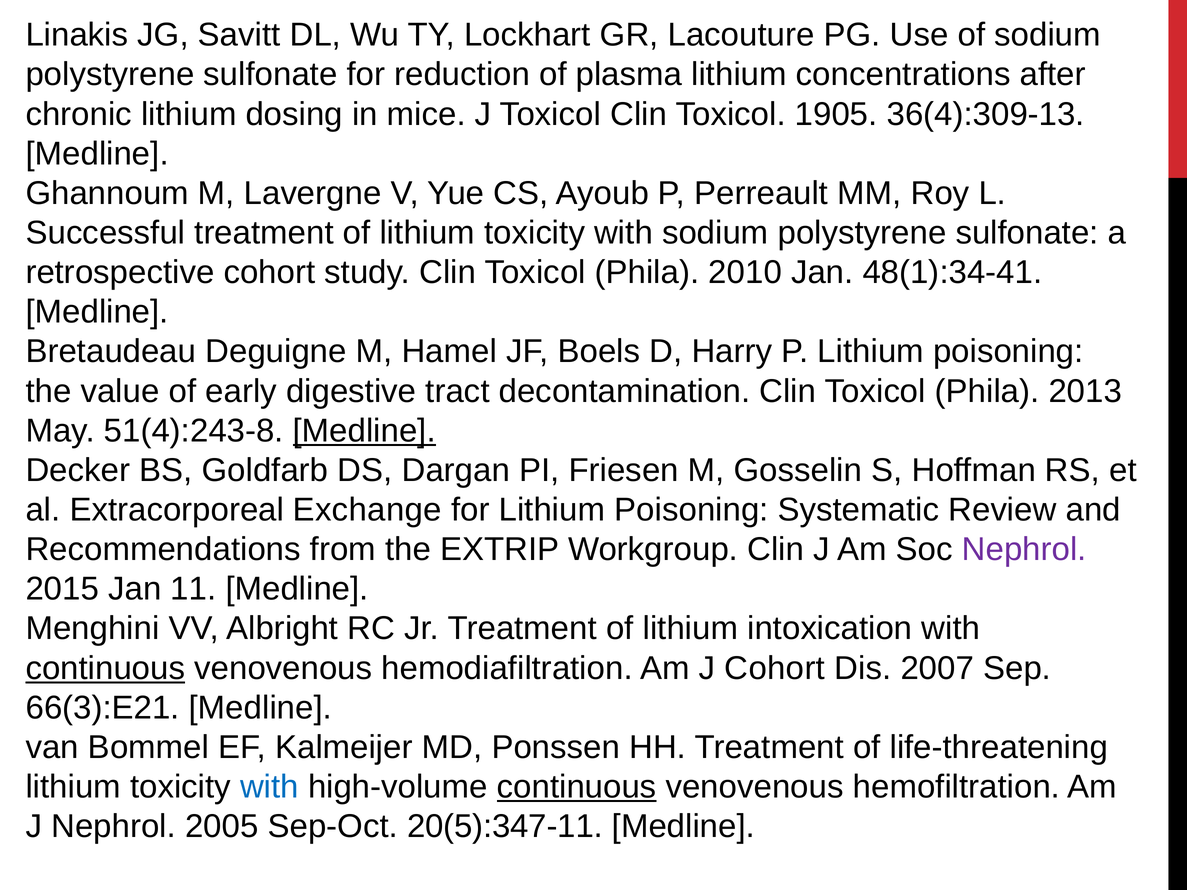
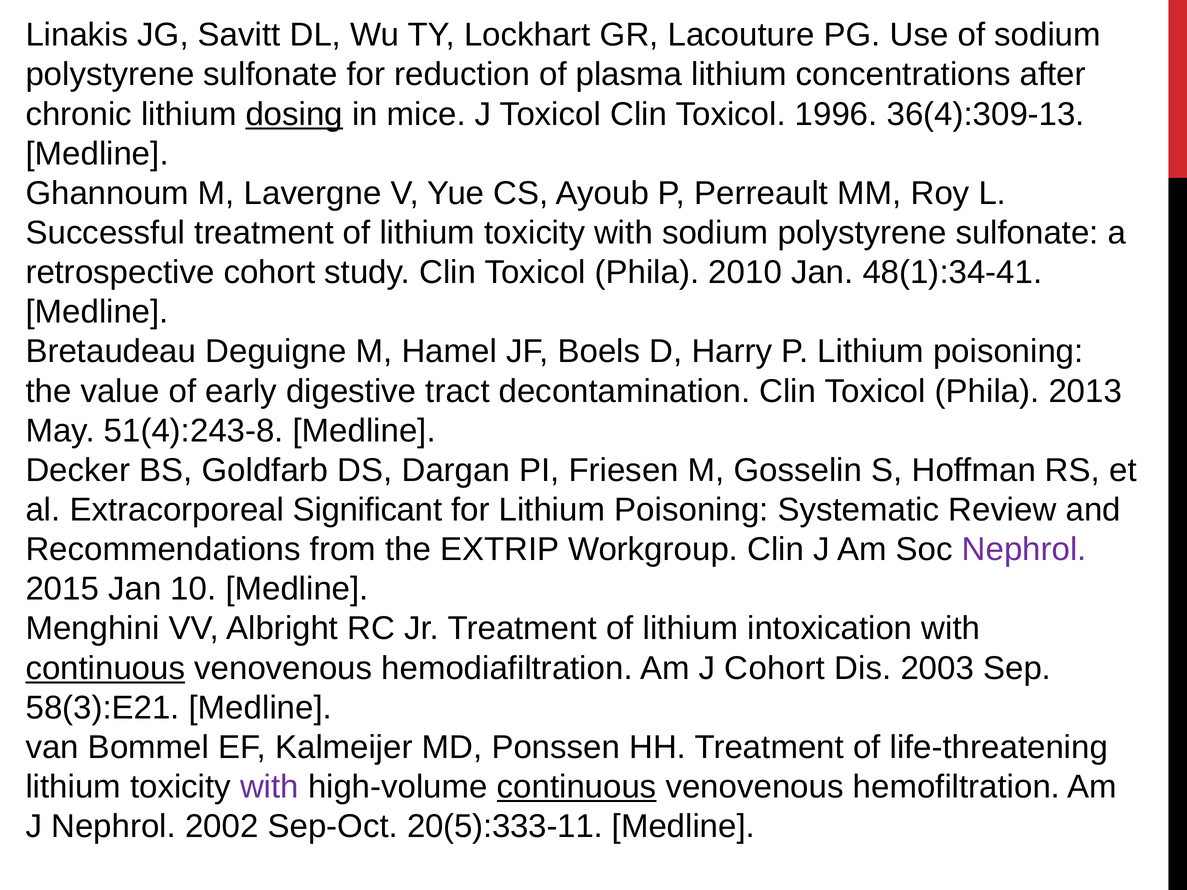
dosing underline: none -> present
1905: 1905 -> 1996
Medline at (364, 431) underline: present -> none
Exchange: Exchange -> Significant
11: 11 -> 10
2007: 2007 -> 2003
66(3):E21: 66(3):E21 -> 58(3):E21
with at (269, 787) colour: blue -> purple
2005: 2005 -> 2002
20(5):347-11: 20(5):347-11 -> 20(5):333-11
